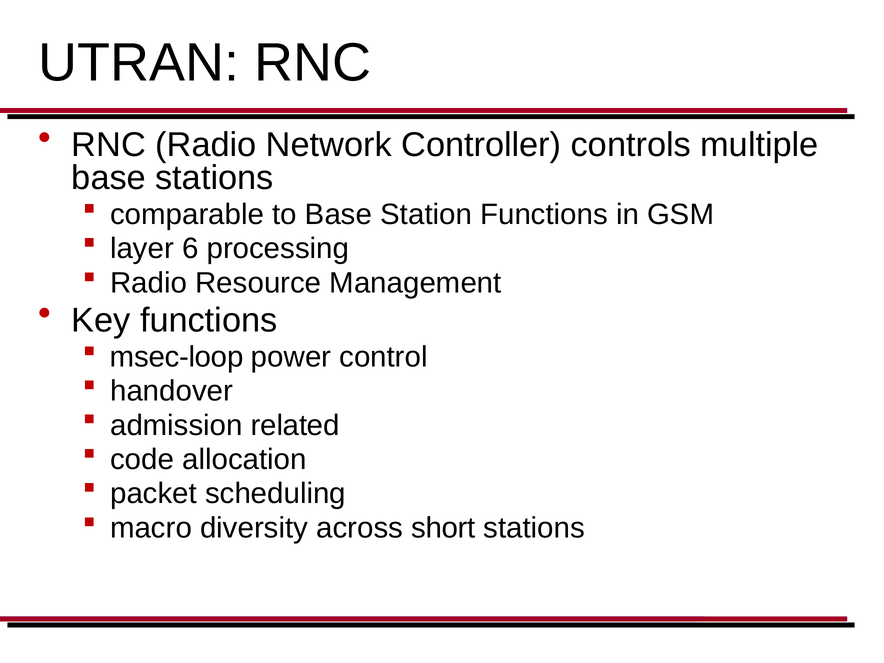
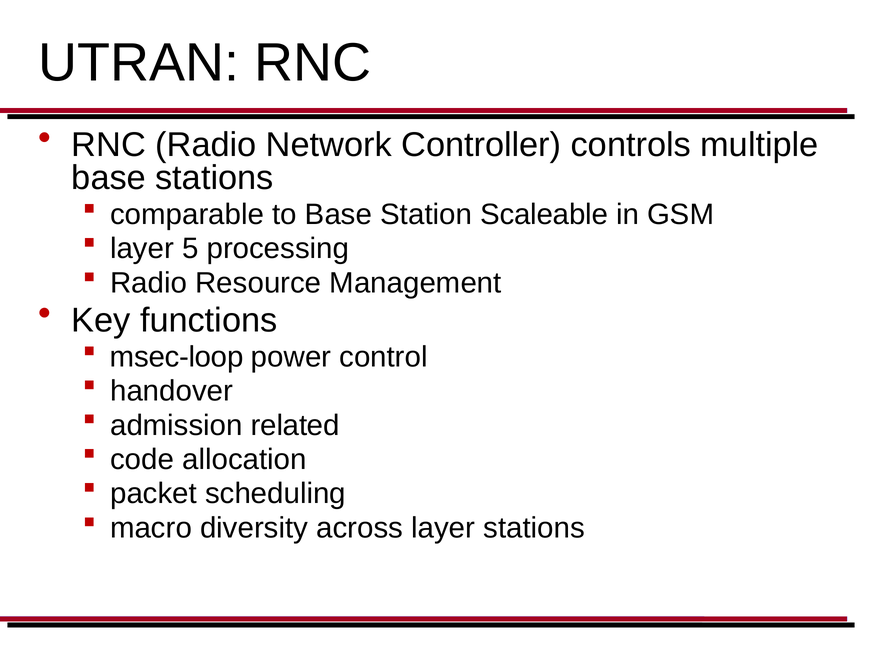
Station Functions: Functions -> Scaleable
6: 6 -> 5
across short: short -> layer
